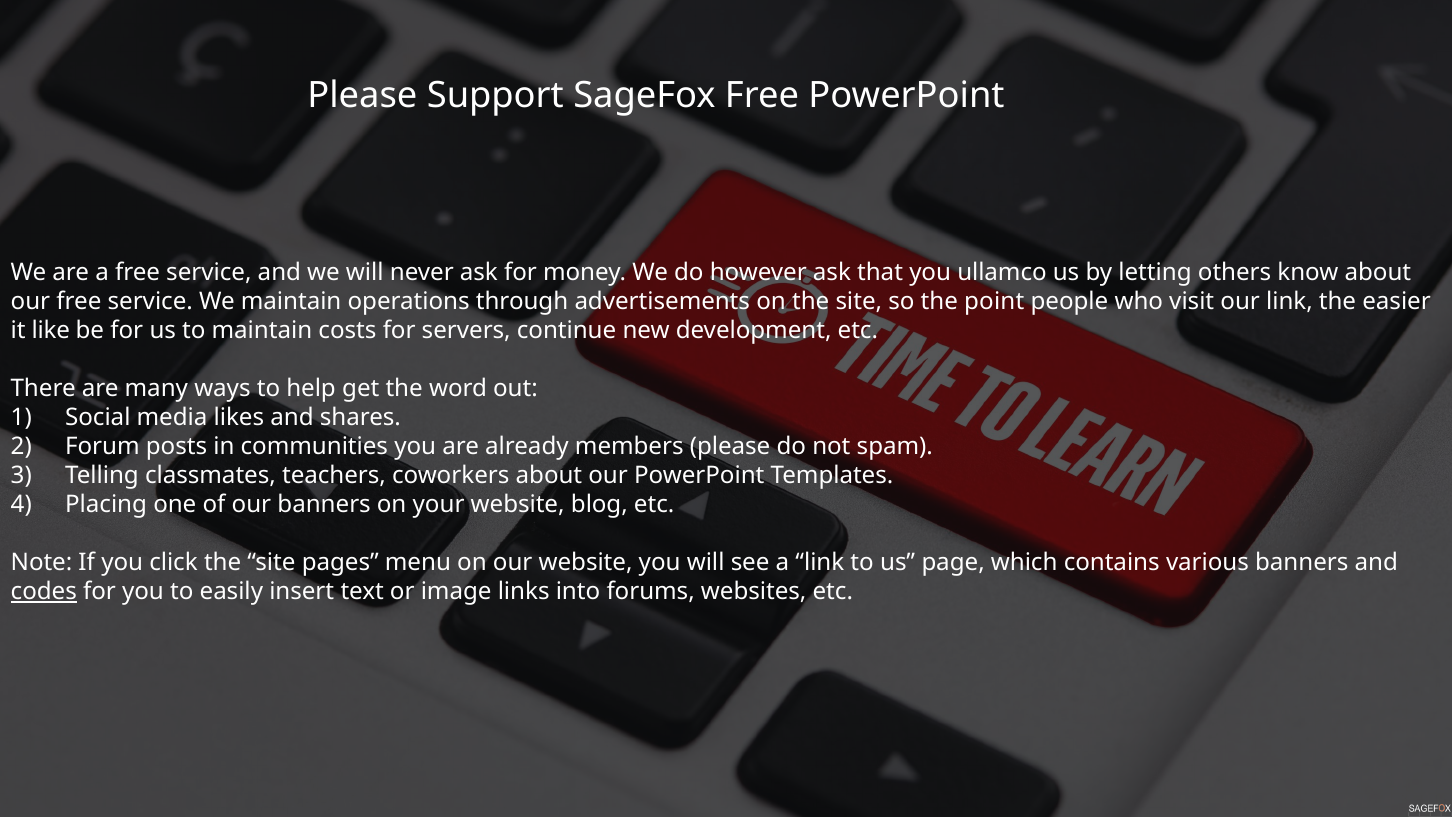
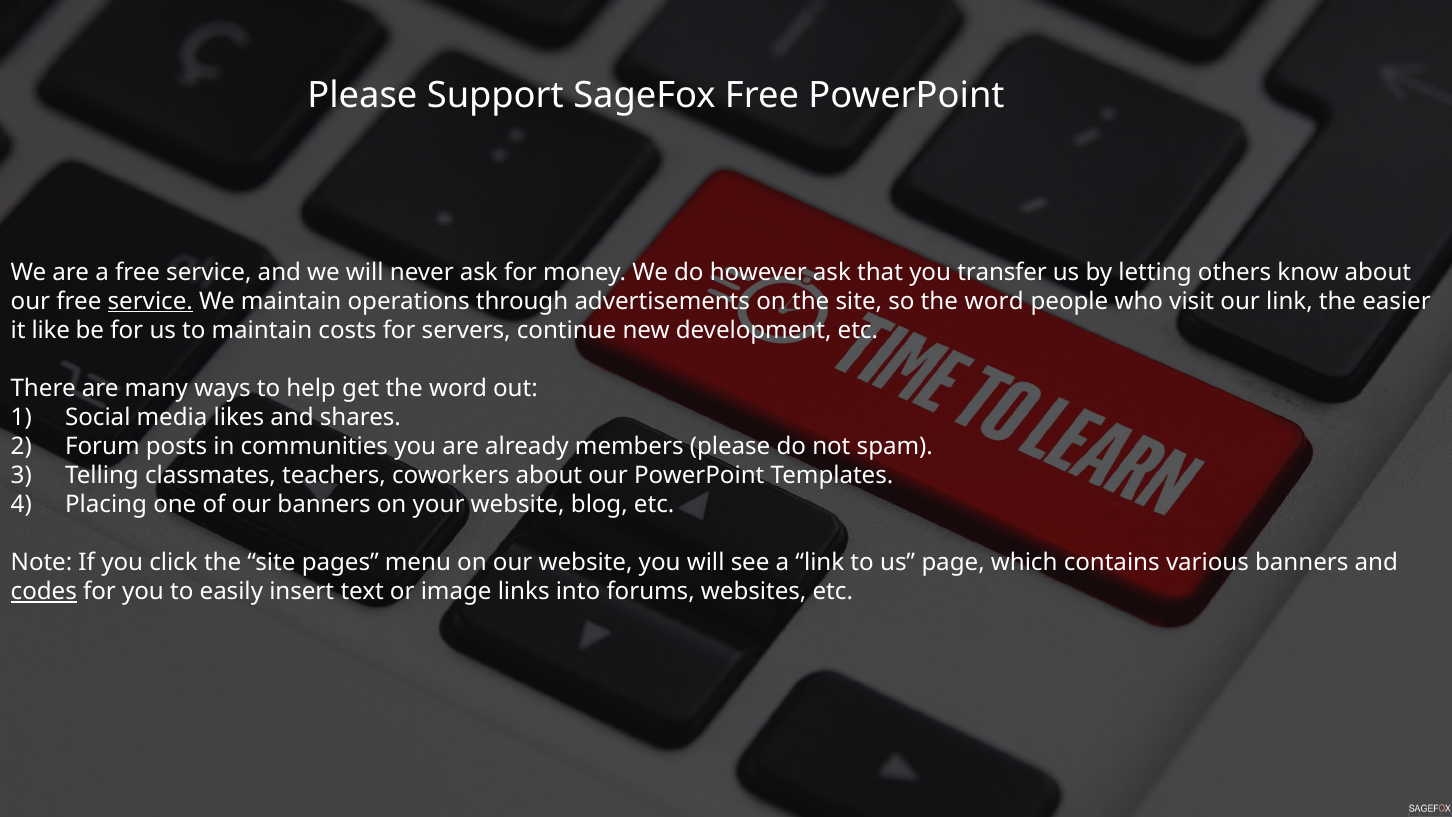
ullamco: ullamco -> transfer
service at (150, 301) underline: none -> present
so the point: point -> word
